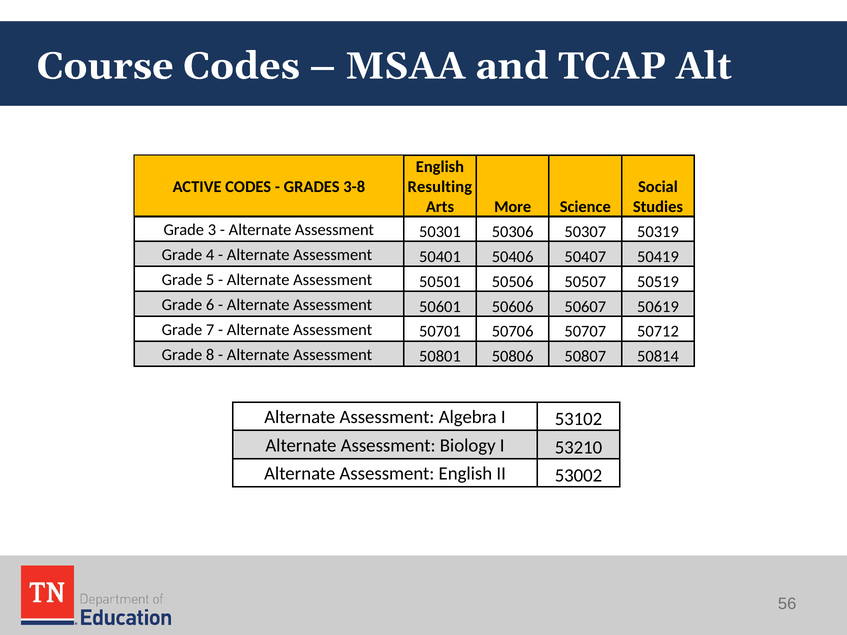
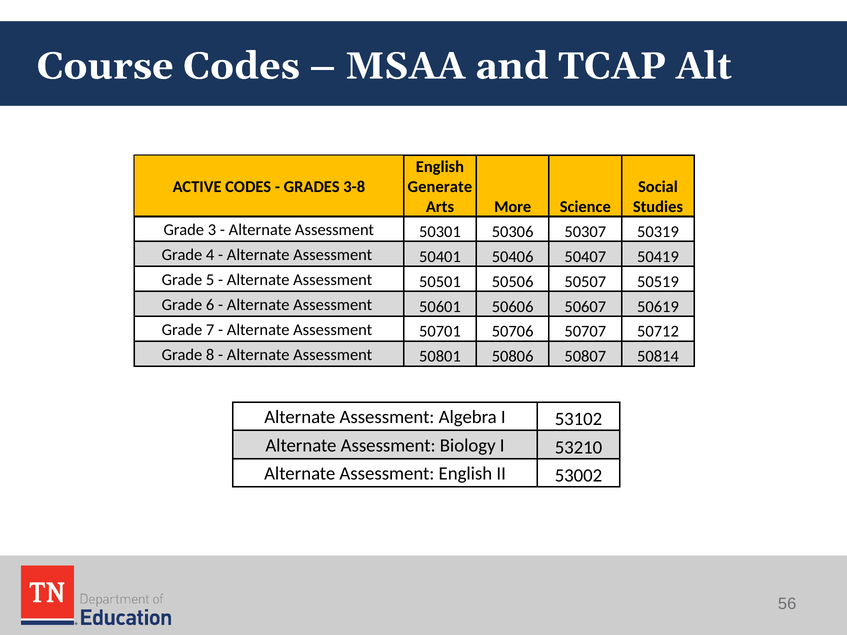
Resulting: Resulting -> Generate
